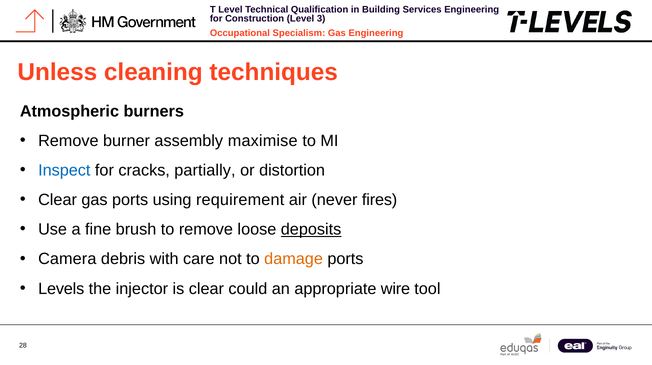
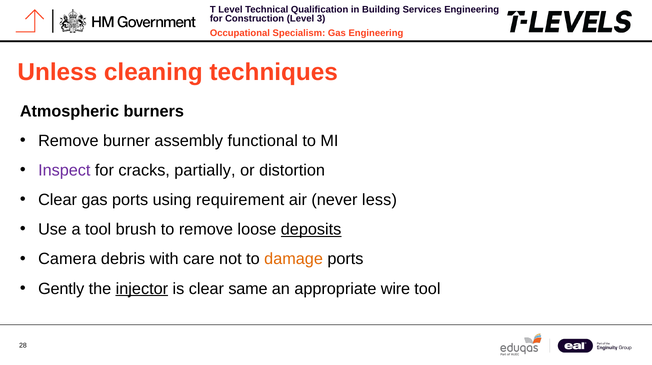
maximise: maximise -> functional
Inspect colour: blue -> purple
fires: fires -> less
a fine: fine -> tool
Levels: Levels -> Gently
injector underline: none -> present
could: could -> same
